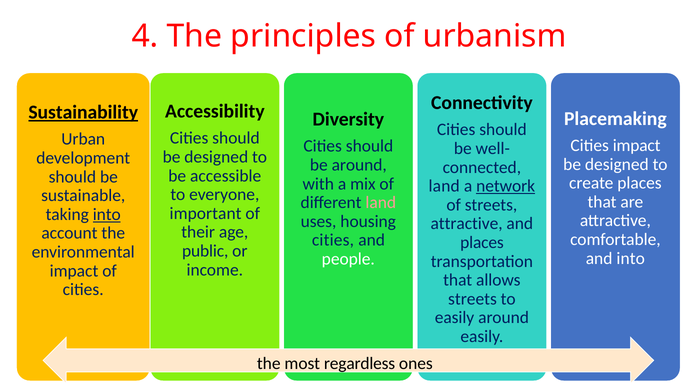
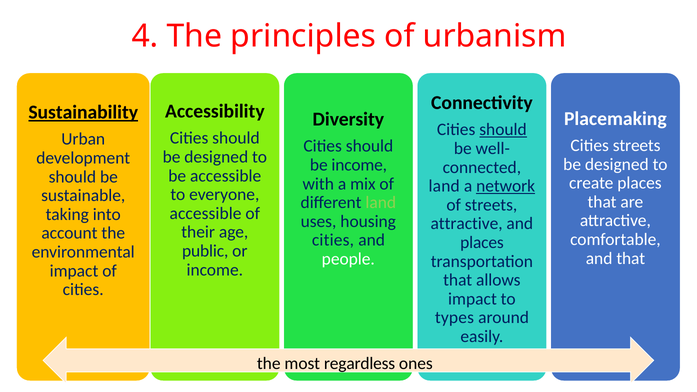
should at (503, 130) underline: none -> present
Cities impact: impact -> streets
be around: around -> income
land at (381, 203) colour: pink -> light green
important at (206, 213): important -> accessible
into at (107, 214) underline: present -> none
and into: into -> that
streets at (472, 299): streets -> impact
easily at (455, 318): easily -> types
